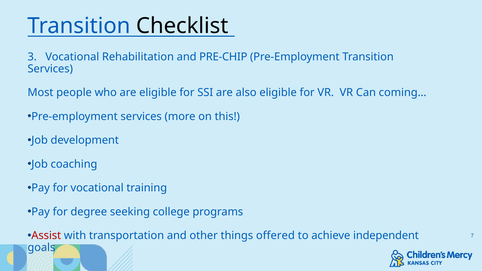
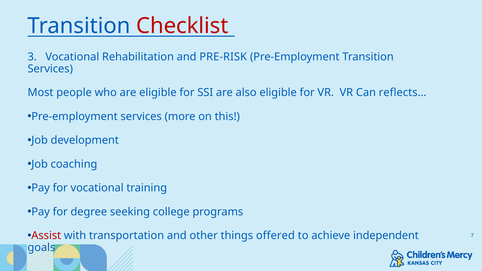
Checklist colour: black -> red
PRE-CHIP: PRE-CHIP -> PRE-RISK
coming…: coming… -> reflects…
